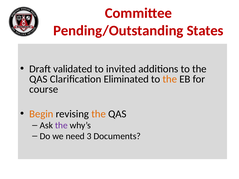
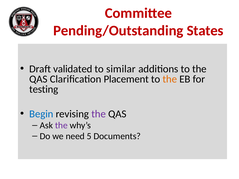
invited: invited -> similar
Eliminated: Eliminated -> Placement
course: course -> testing
Begin colour: orange -> blue
the at (99, 114) colour: orange -> purple
3: 3 -> 5
